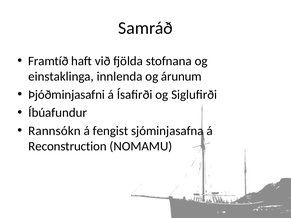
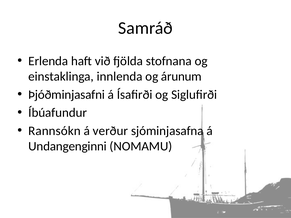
Framtíð: Framtíð -> Erlenda
fengist: fengist -> verður
Reconstruction: Reconstruction -> Undangenginni
